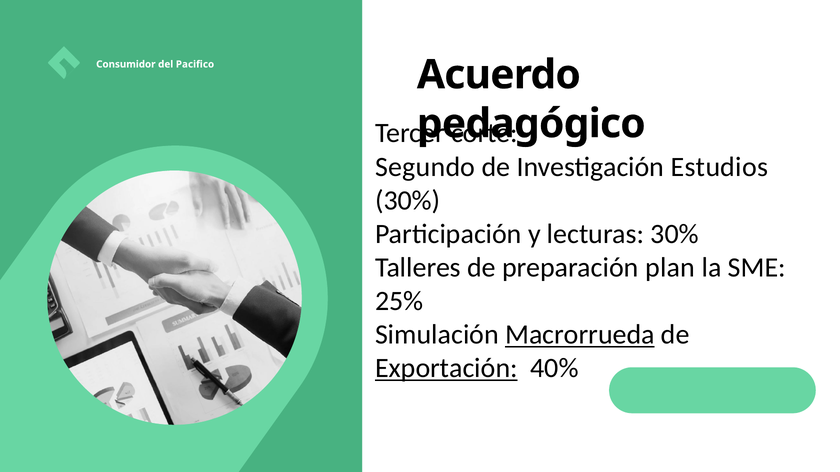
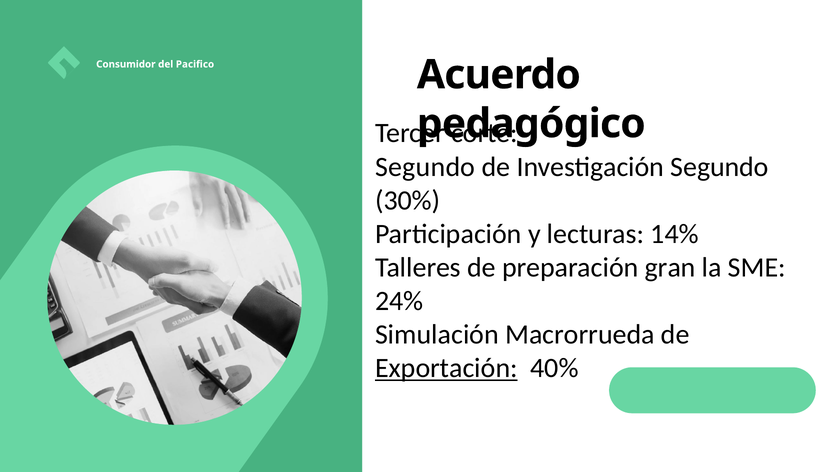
Investigación Estudios: Estudios -> Segundo
lecturas 30%: 30% -> 14%
plan: plan -> gran
25%: 25% -> 24%
Macrorrueda underline: present -> none
